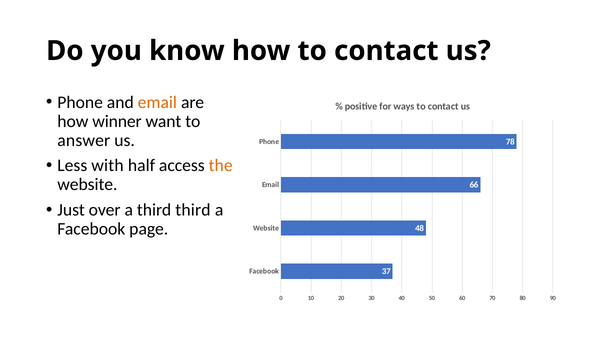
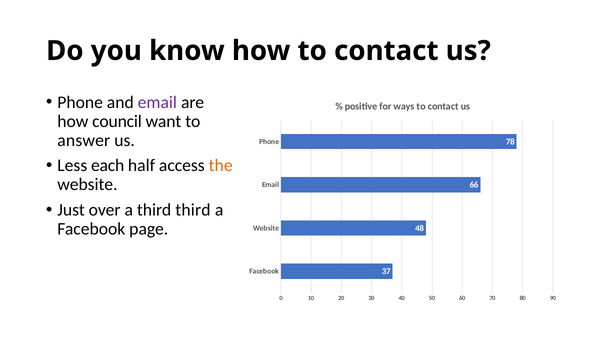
email at (157, 102) colour: orange -> purple
winner: winner -> council
with: with -> each
